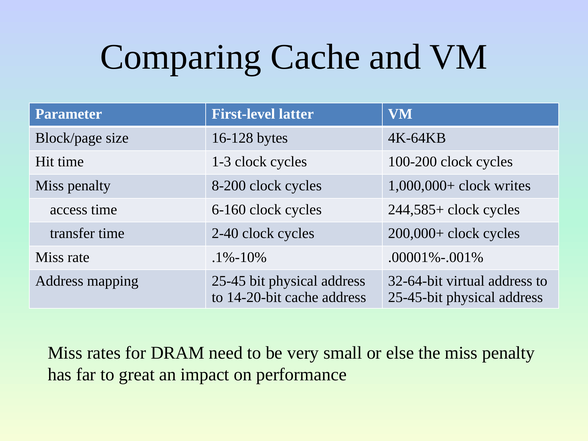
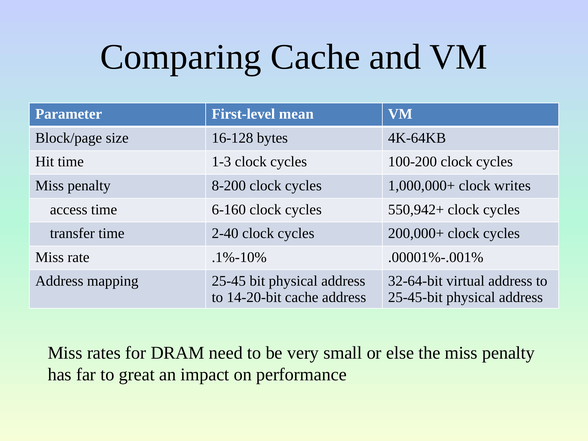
latter: latter -> mean
244,585+: 244,585+ -> 550,942+
